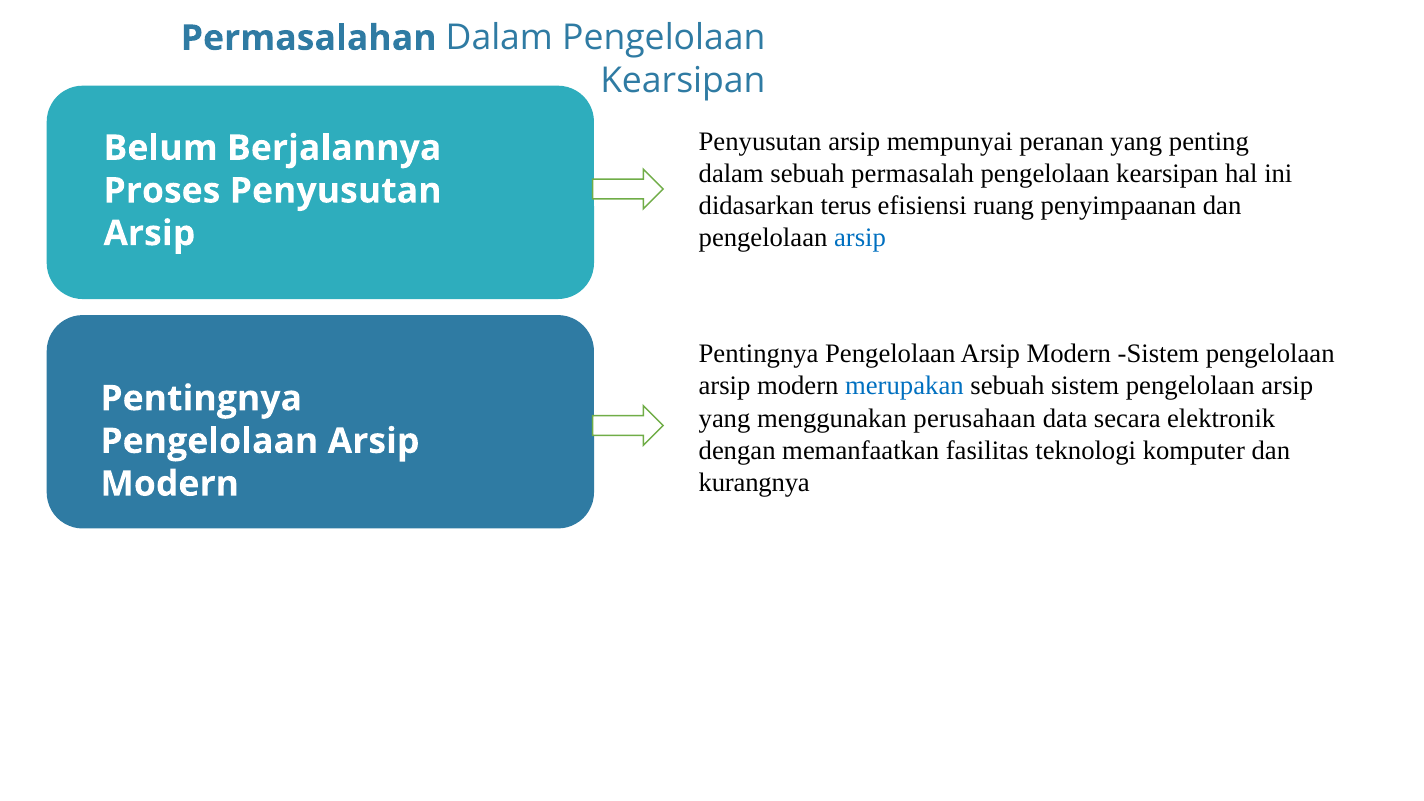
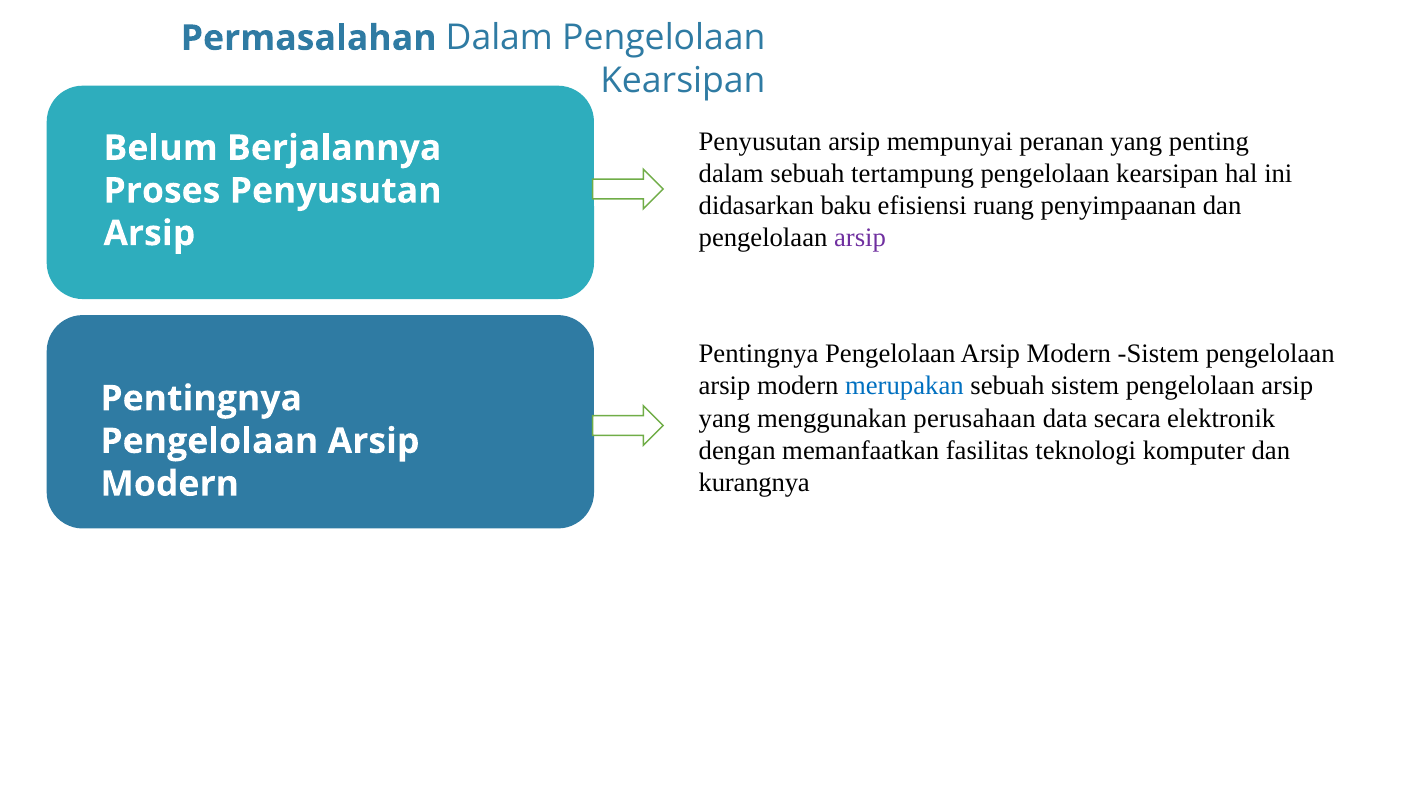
permasalah: permasalah -> tertampung
terus: terus -> baku
arsip at (860, 238) colour: blue -> purple
